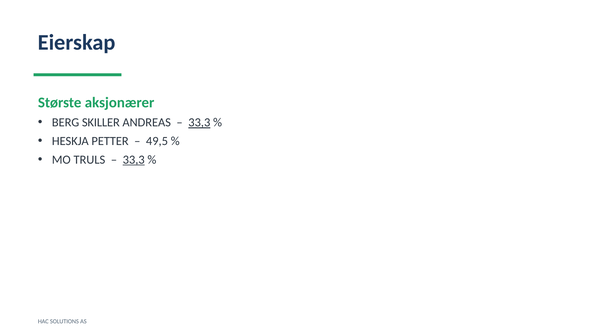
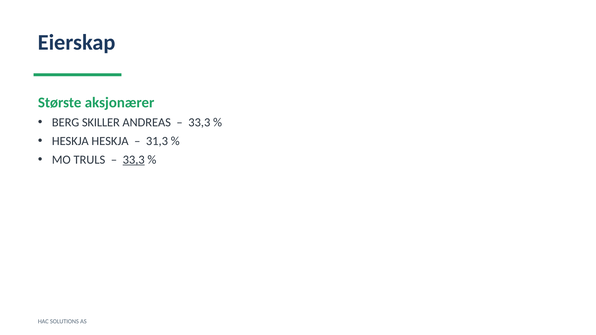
33,3 at (199, 123) underline: present -> none
HESKJA PETTER: PETTER -> HESKJA
49,5: 49,5 -> 31,3
